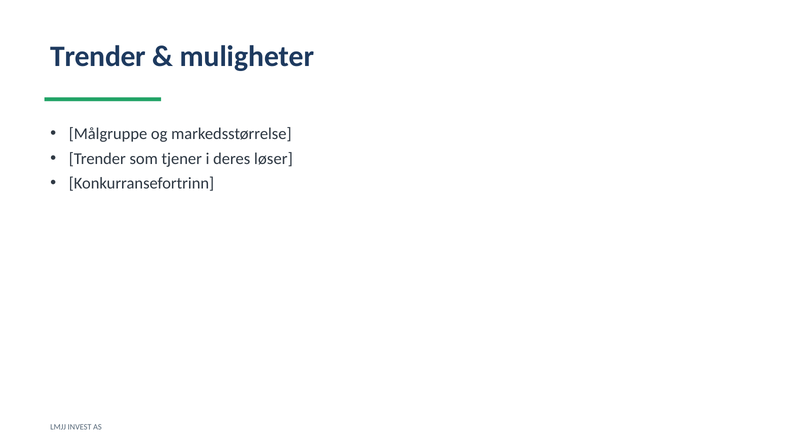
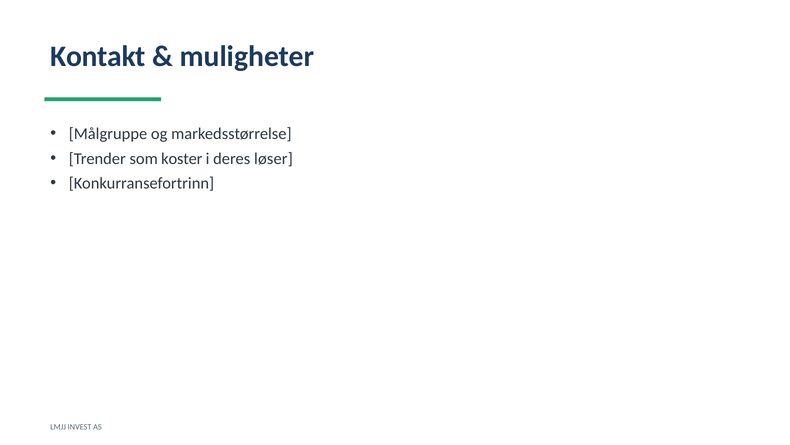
Trender at (98, 56): Trender -> Kontakt
tjener: tjener -> koster
